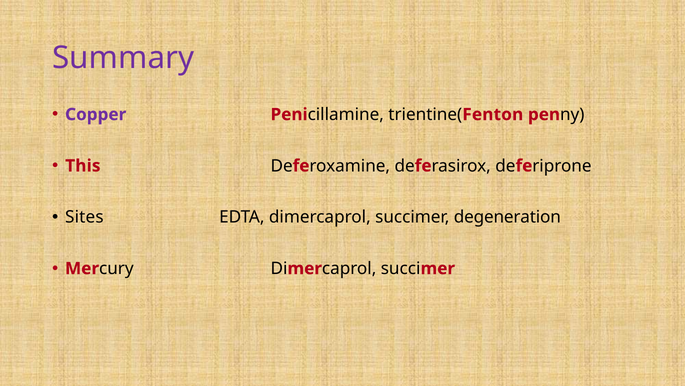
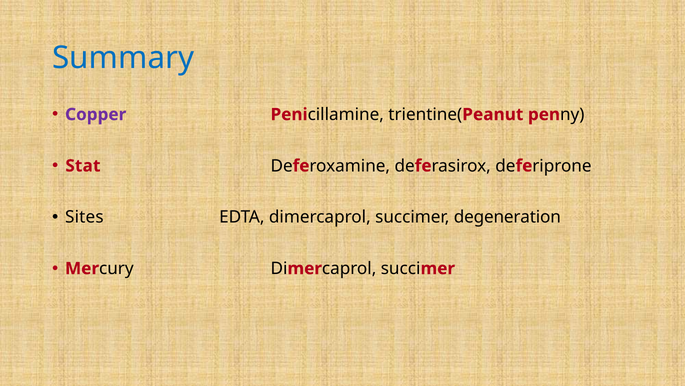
Summary colour: purple -> blue
Fenton: Fenton -> Peanut
This: This -> Stat
